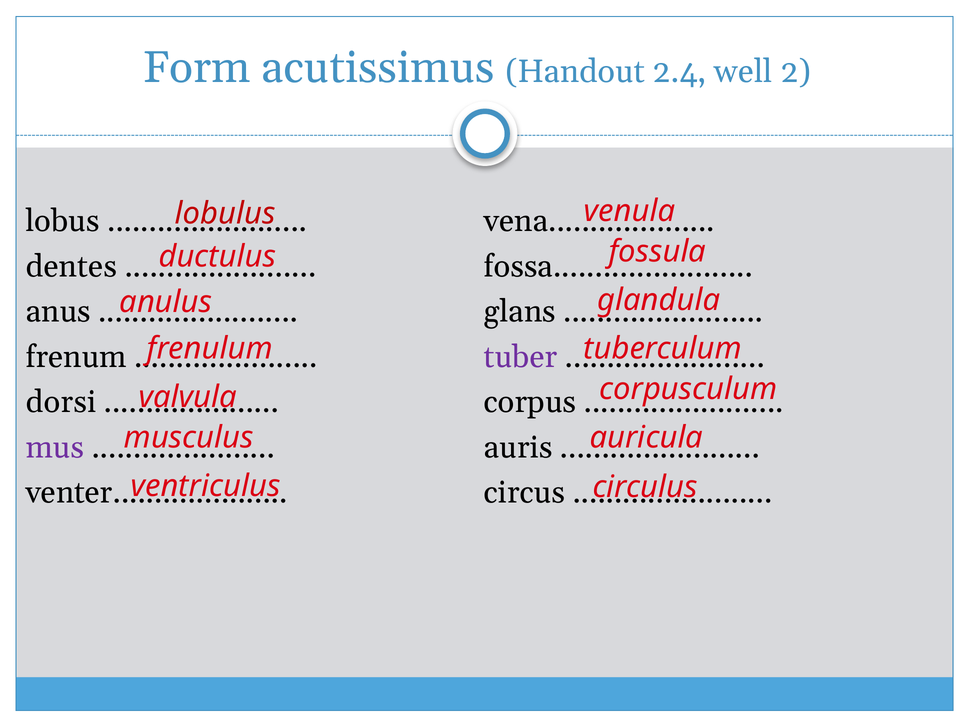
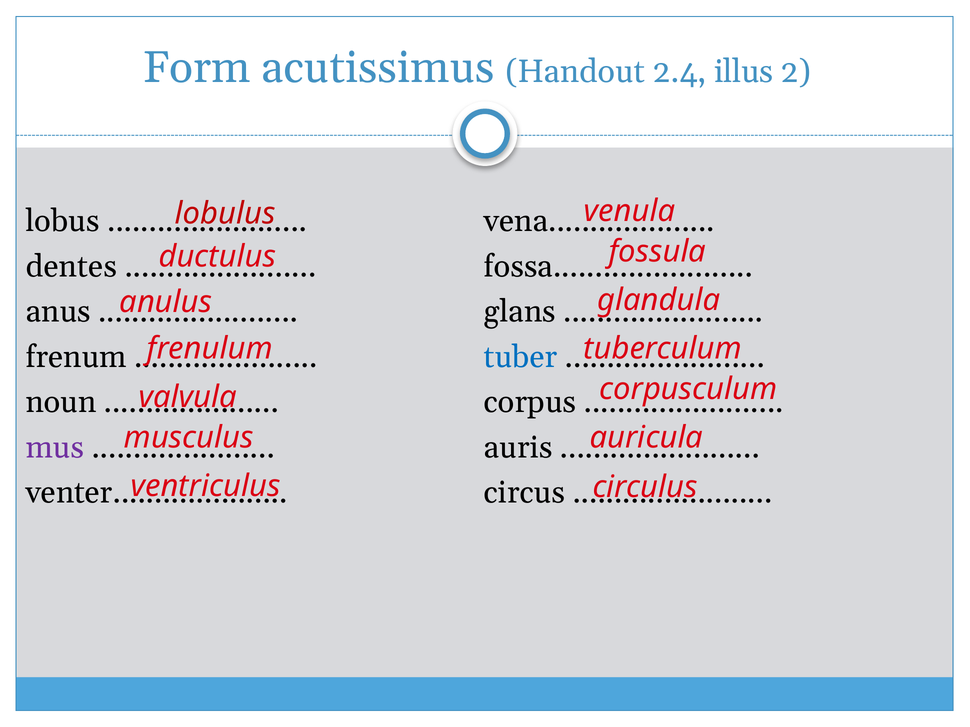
well: well -> illus
tuber colour: purple -> blue
dorsi: dorsi -> noun
